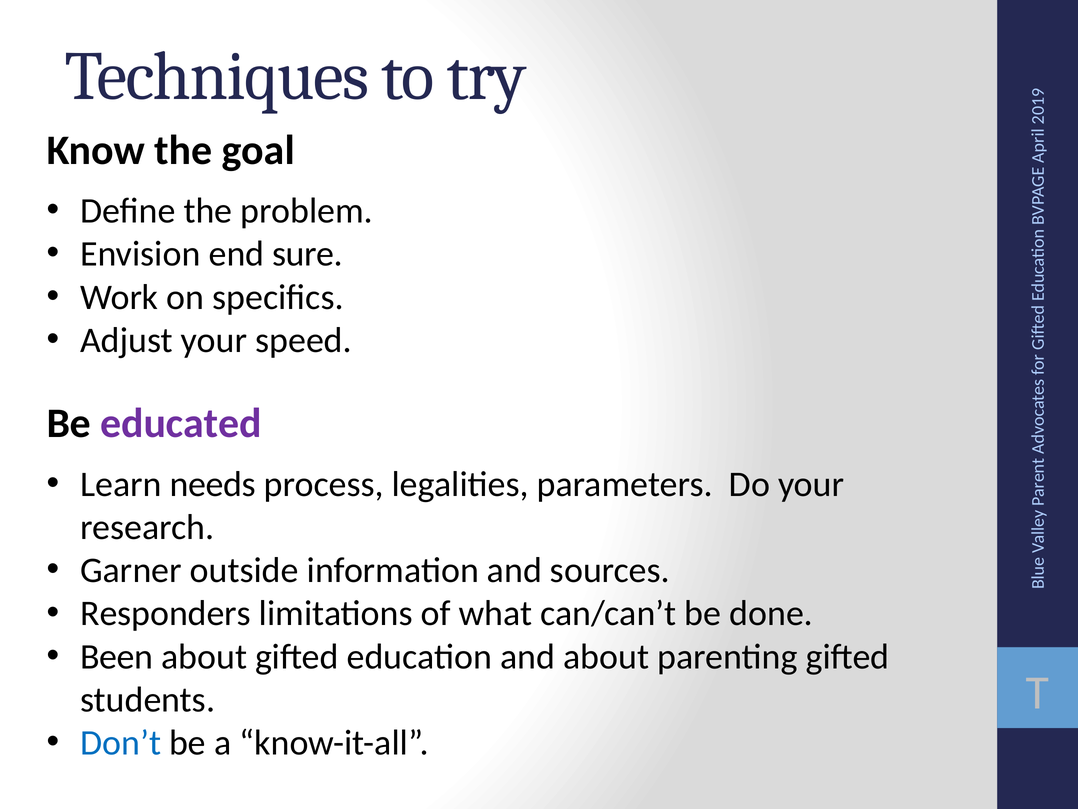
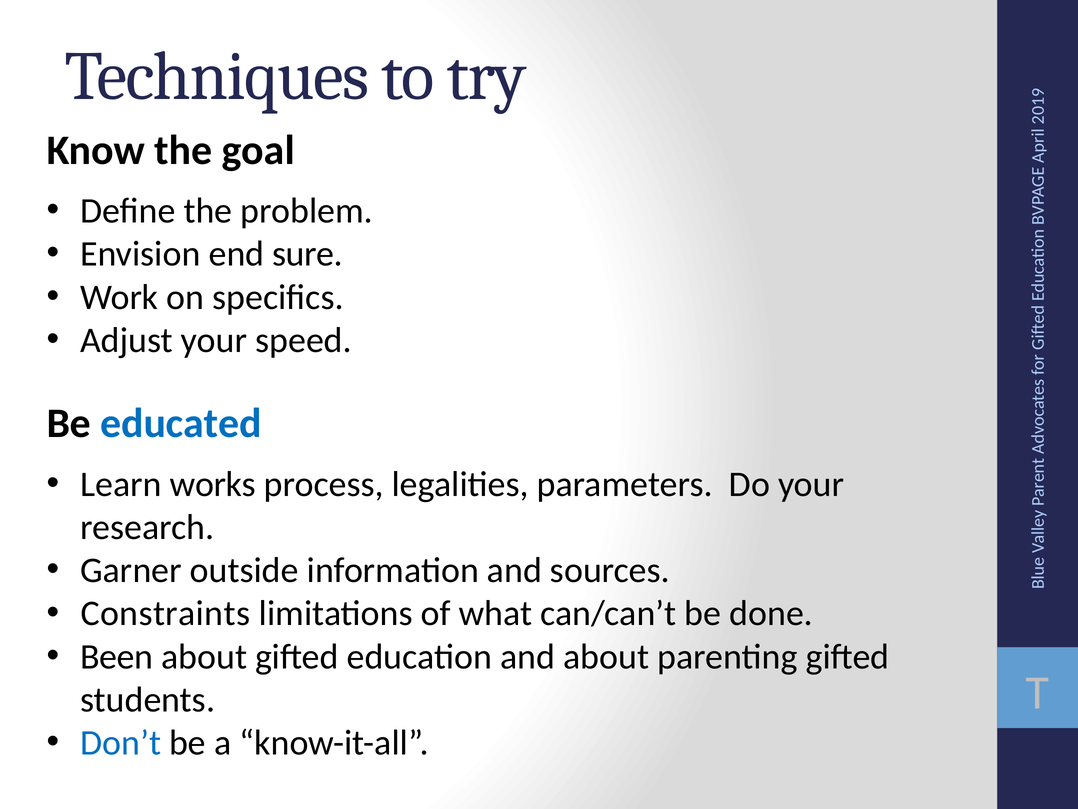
educated colour: purple -> blue
needs: needs -> works
Responders: Responders -> Constraints
